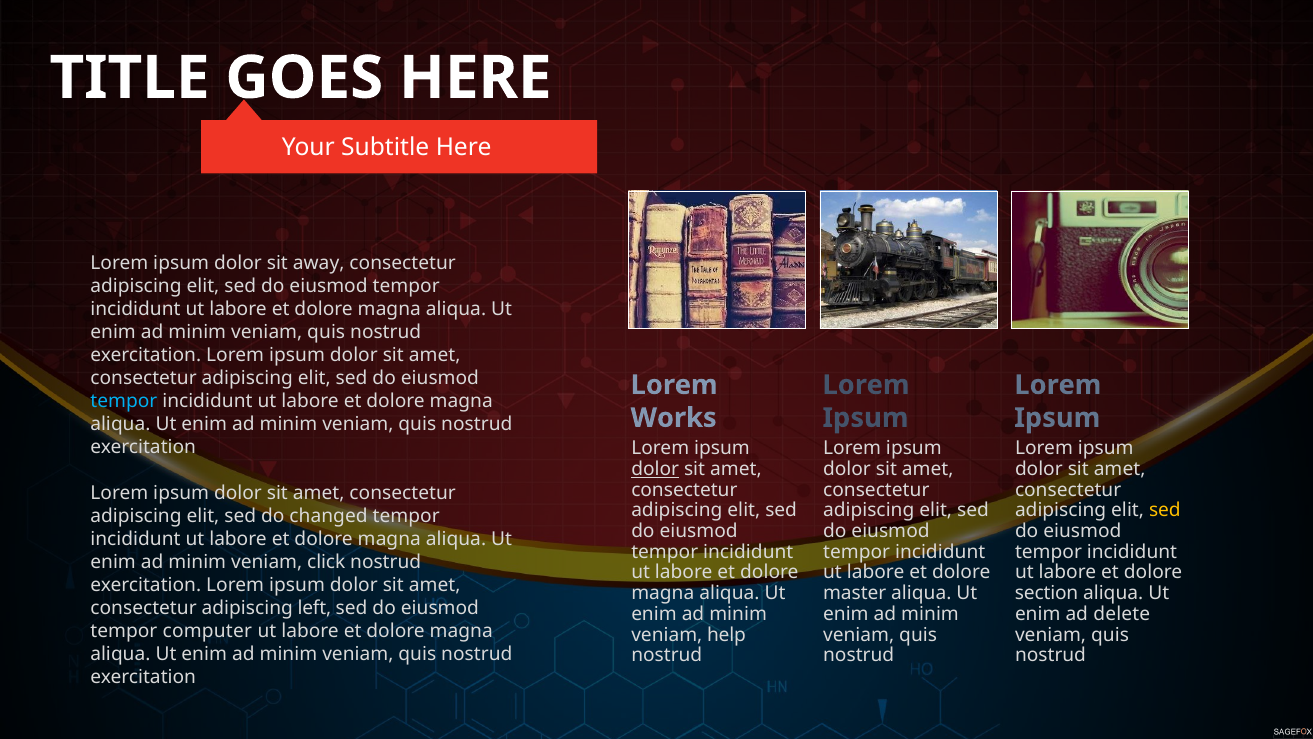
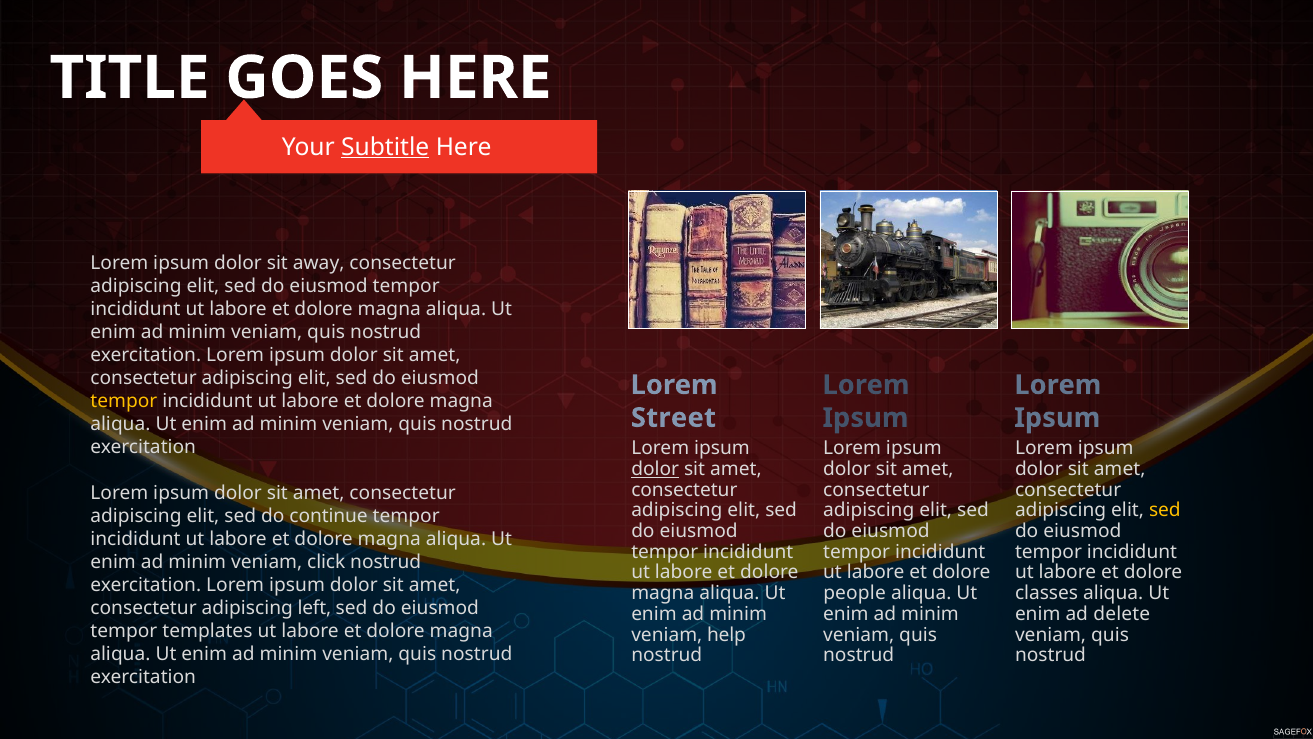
Subtitle underline: none -> present
tempor at (124, 401) colour: light blue -> yellow
Works: Works -> Street
changed: changed -> continue
master: master -> people
section: section -> classes
computer: computer -> templates
